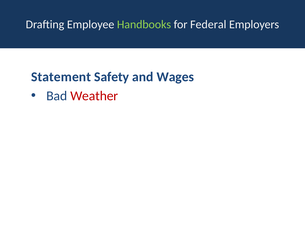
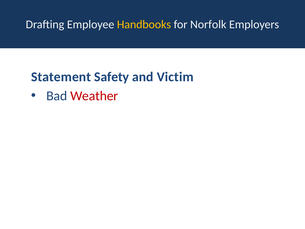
Handbooks colour: light green -> yellow
Federal: Federal -> Norfolk
Wages: Wages -> Victim
